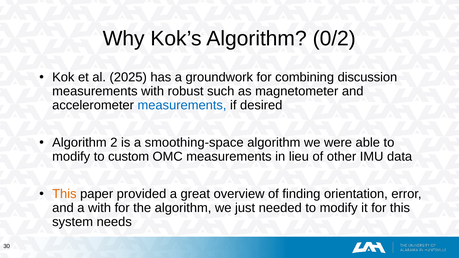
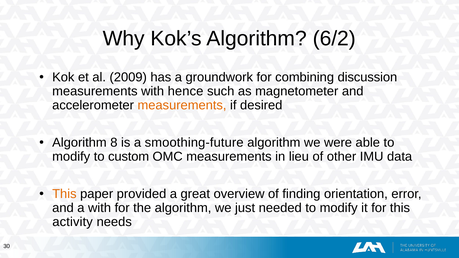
0/2: 0/2 -> 6/2
2025: 2025 -> 2009
robust: robust -> hence
measurements at (182, 105) colour: blue -> orange
2: 2 -> 8
smoothing-space: smoothing-space -> smoothing-future
system: system -> activity
